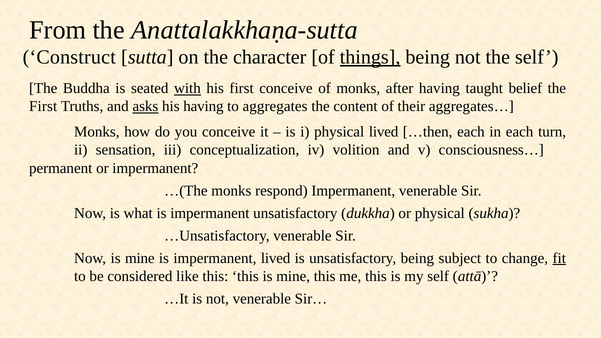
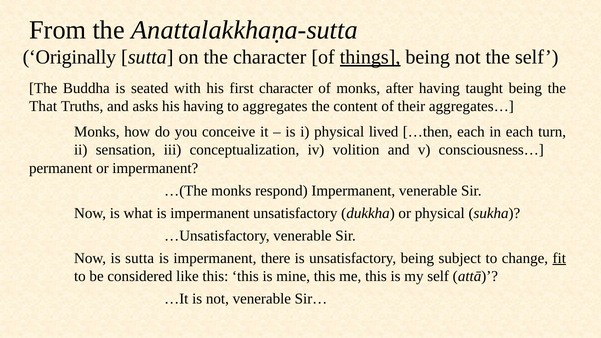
Construct: Construct -> Originally
with underline: present -> none
first conceive: conceive -> character
taught belief: belief -> being
First at (43, 106): First -> That
asks underline: present -> none
Now is mine: mine -> sutta
impermanent lived: lived -> there
